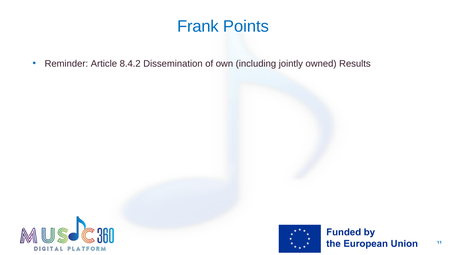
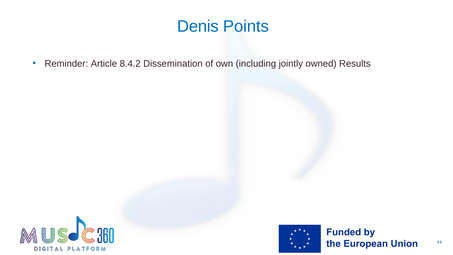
Frank: Frank -> Denis
